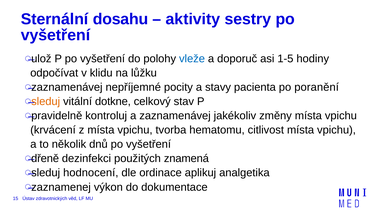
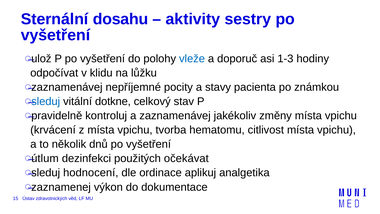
1-5: 1-5 -> 1-3
poranění: poranění -> známkou
sleduj at (46, 101) colour: orange -> blue
dřeně: dřeně -> útlum
znamená: znamená -> očekávat
